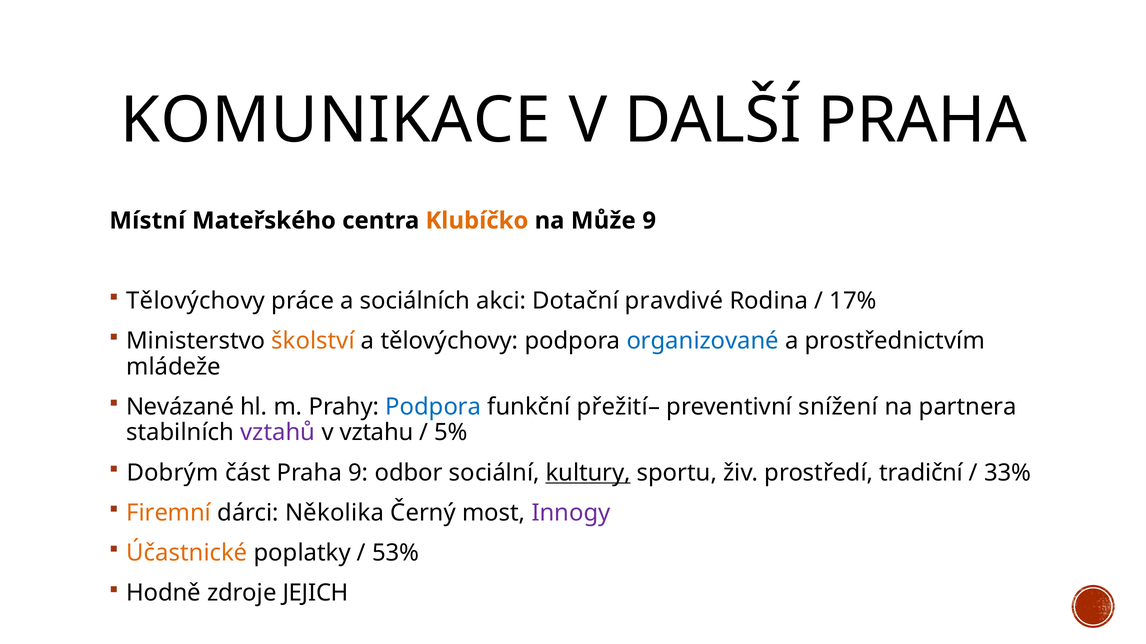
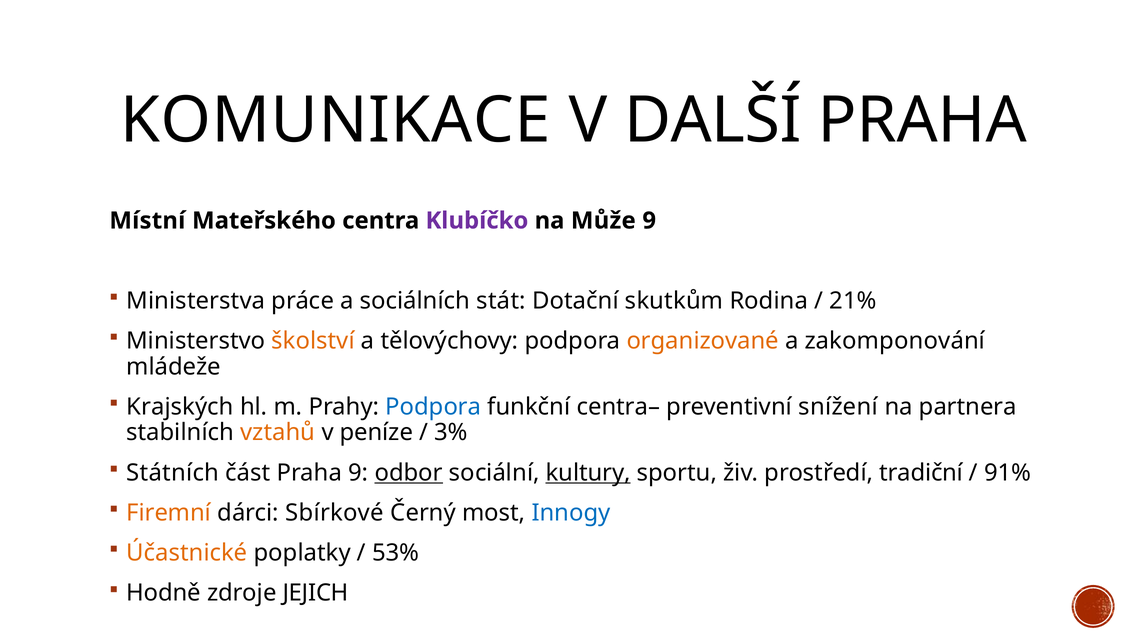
Klubíčko colour: orange -> purple
Tělovýchovy at (196, 301): Tělovýchovy -> Ministerstva
akci: akci -> stát
pravdivé: pravdivé -> skutkům
17%: 17% -> 21%
organizované colour: blue -> orange
prostřednictvím: prostřednictvím -> zakomponování
Nevázané: Nevázané -> Krajských
přežití–: přežití– -> centra–
vztahů colour: purple -> orange
vztahu: vztahu -> peníze
5%: 5% -> 3%
Dobrým: Dobrým -> Státních
odbor underline: none -> present
33%: 33% -> 91%
Několika: Několika -> Sbírkové
Innogy colour: purple -> blue
